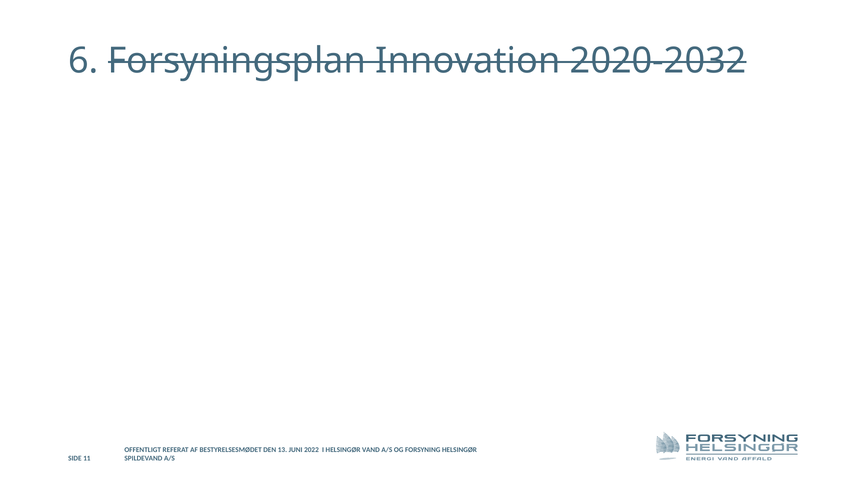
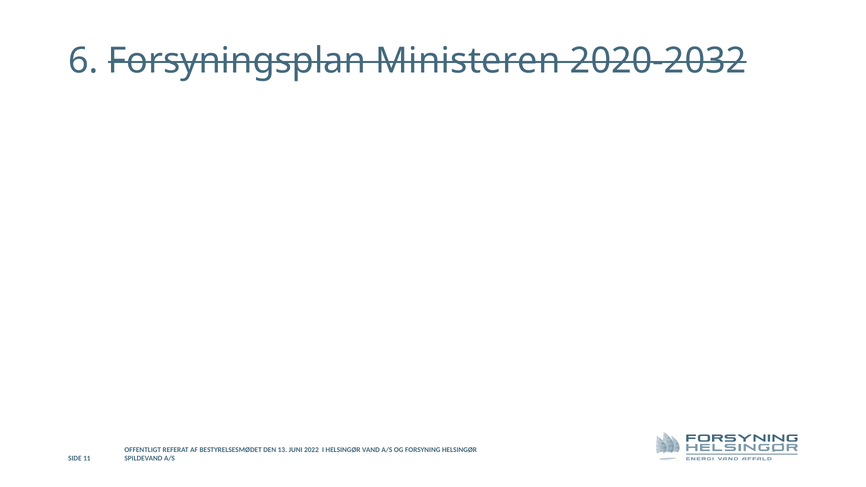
Innovation: Innovation -> Ministeren
